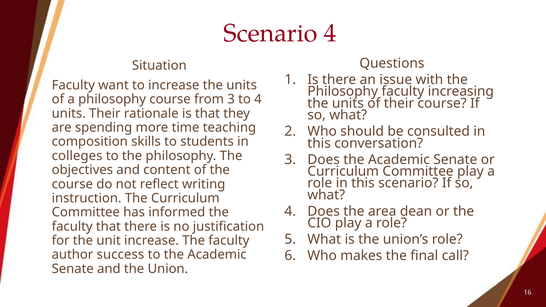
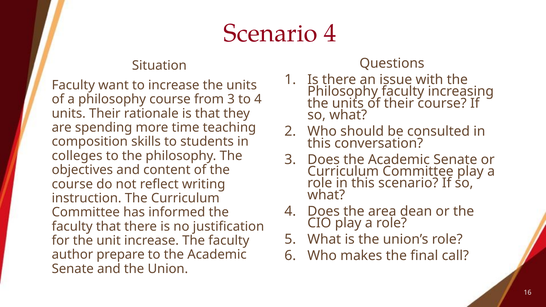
success: success -> prepare
